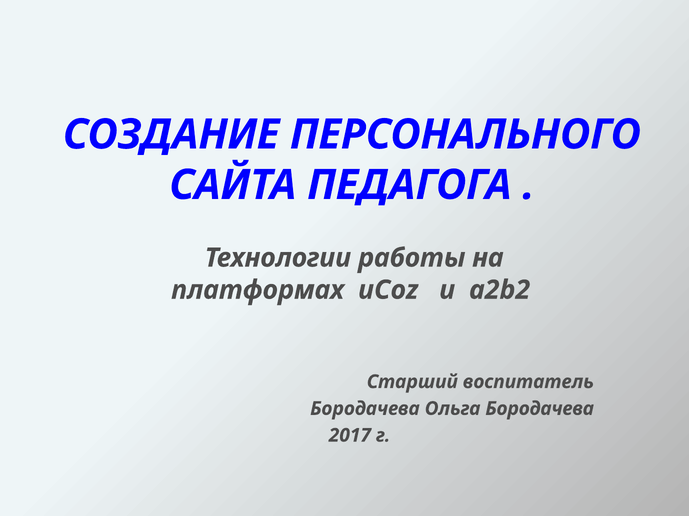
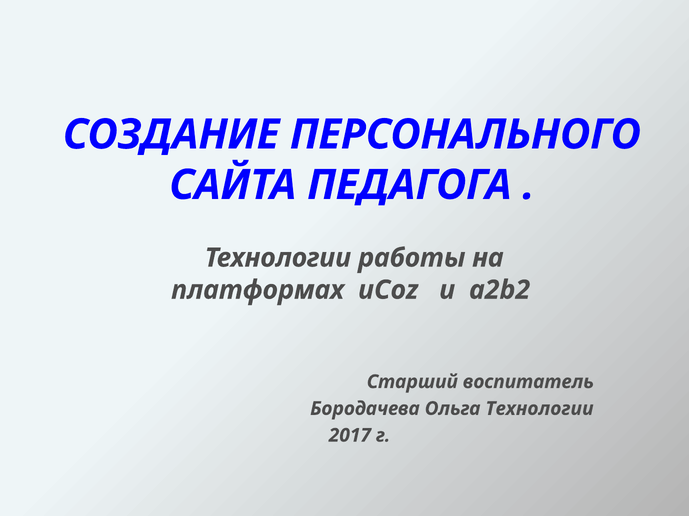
Ольга Бородачева: Бородачева -> Технологии
